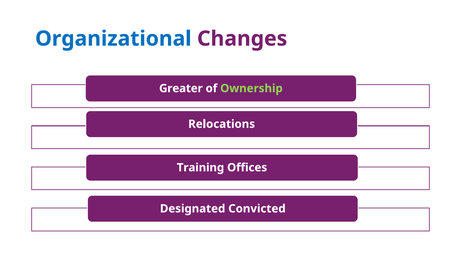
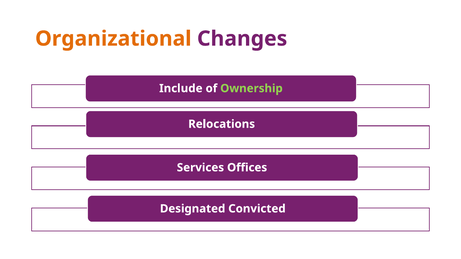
Organizational colour: blue -> orange
Greater: Greater -> Include
Training: Training -> Services
